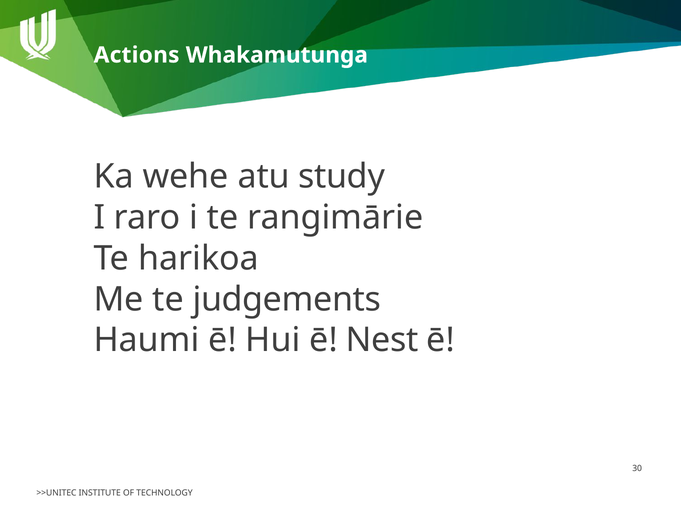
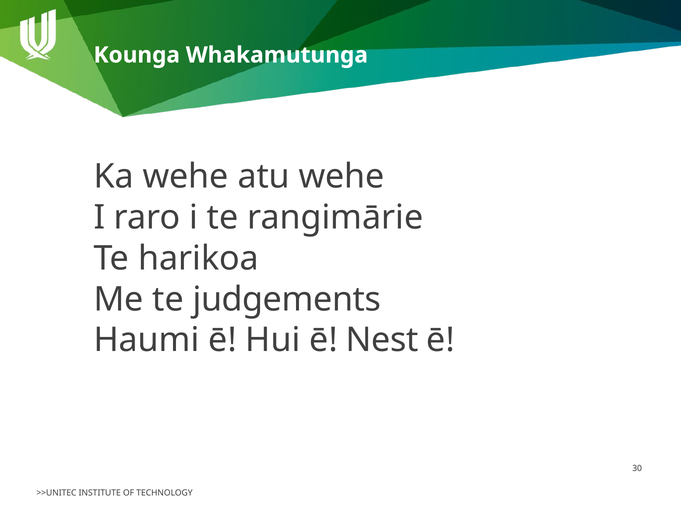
Actions: Actions -> Kounga
atu study: study -> wehe
